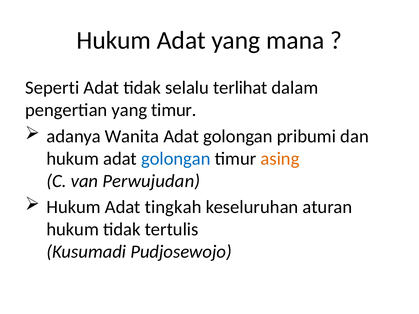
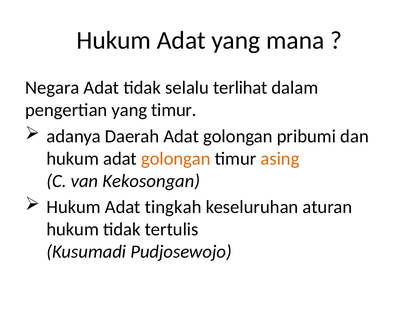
Seperti: Seperti -> Negara
Wanita: Wanita -> Daerah
golongan at (176, 159) colour: blue -> orange
Perwujudan: Perwujudan -> Kekosongan
